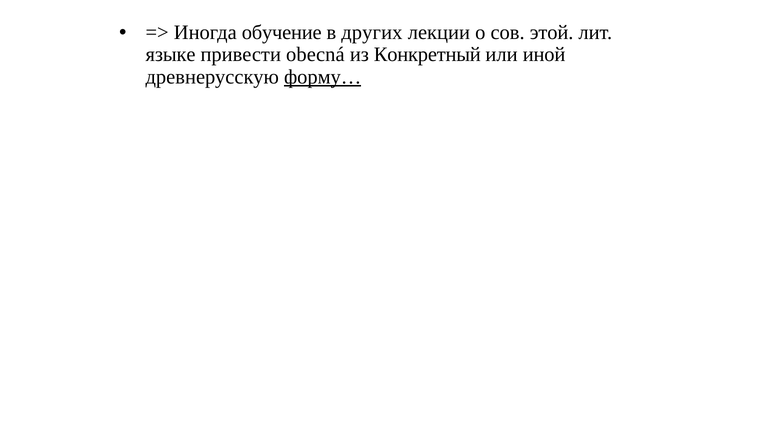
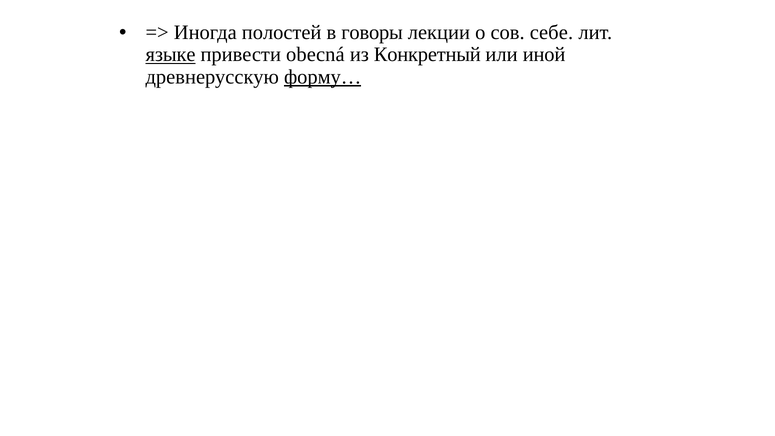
обучение: обучение -> полостей
других: других -> говоры
этой: этой -> себе
языке underline: none -> present
